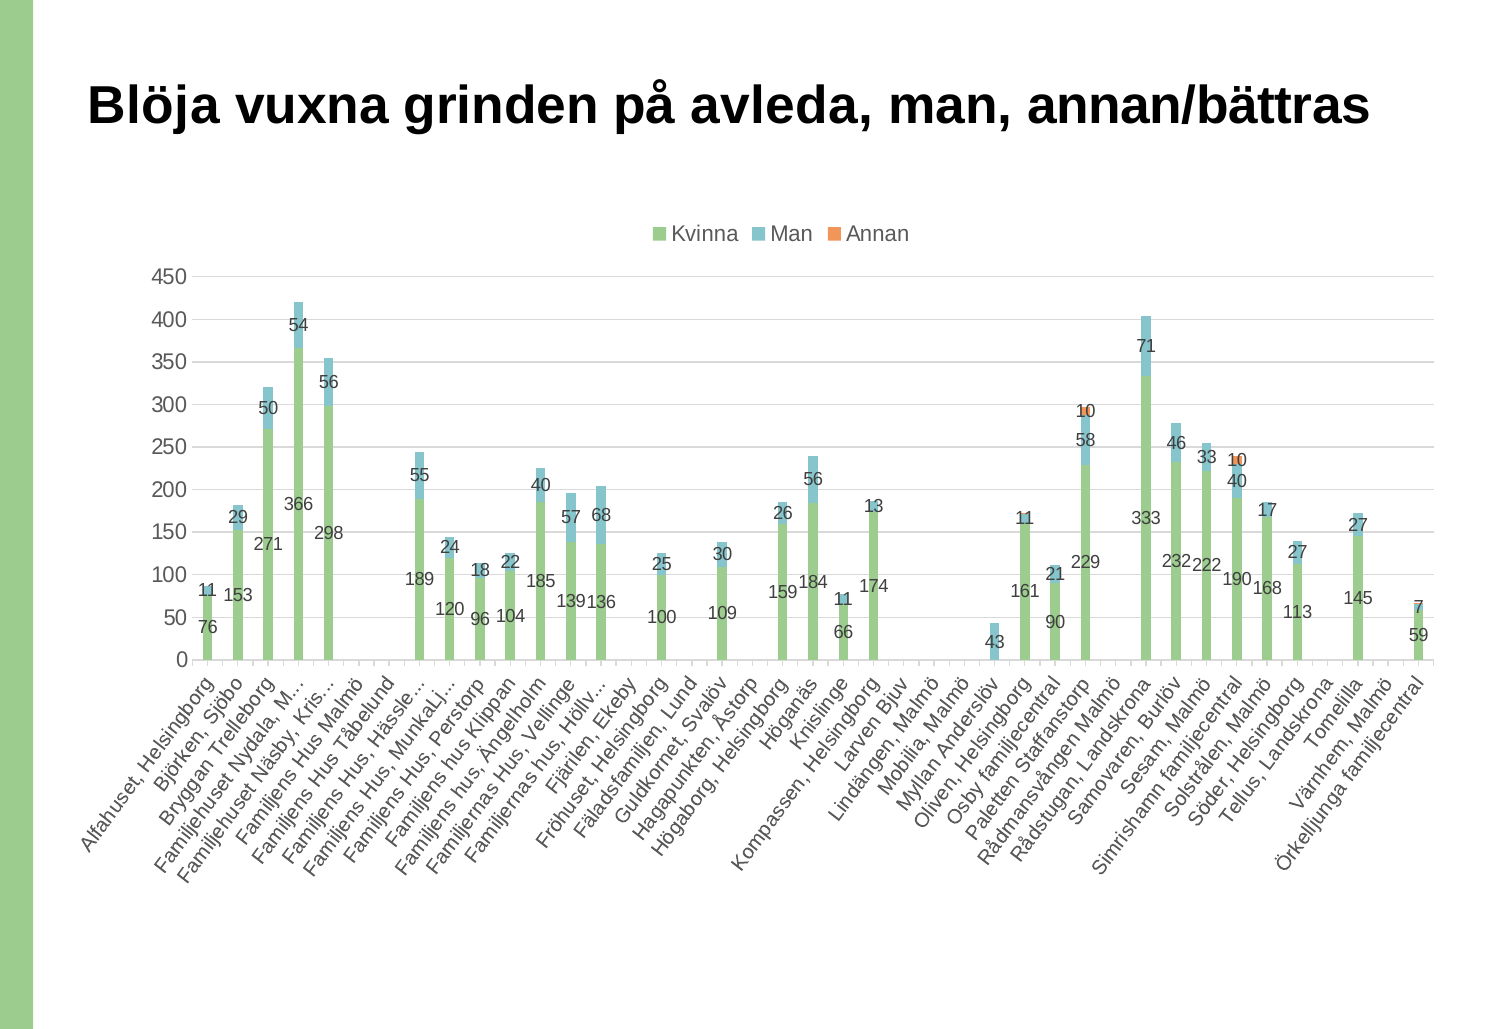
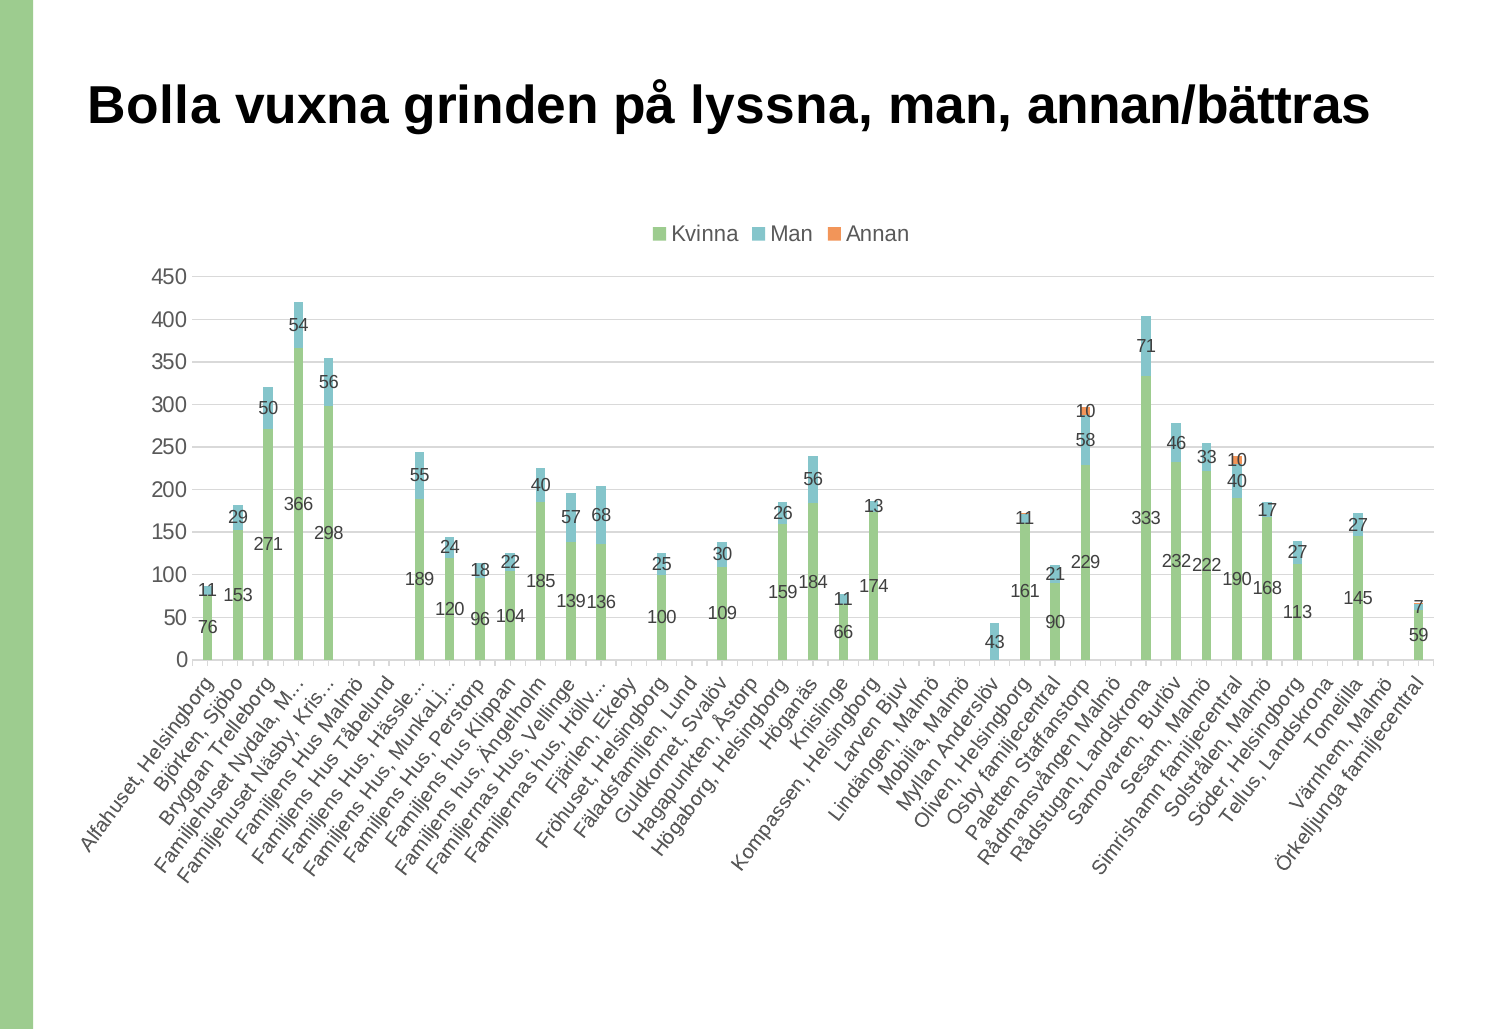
Blöja: Blöja -> Bolla
avleda: avleda -> lyssna
